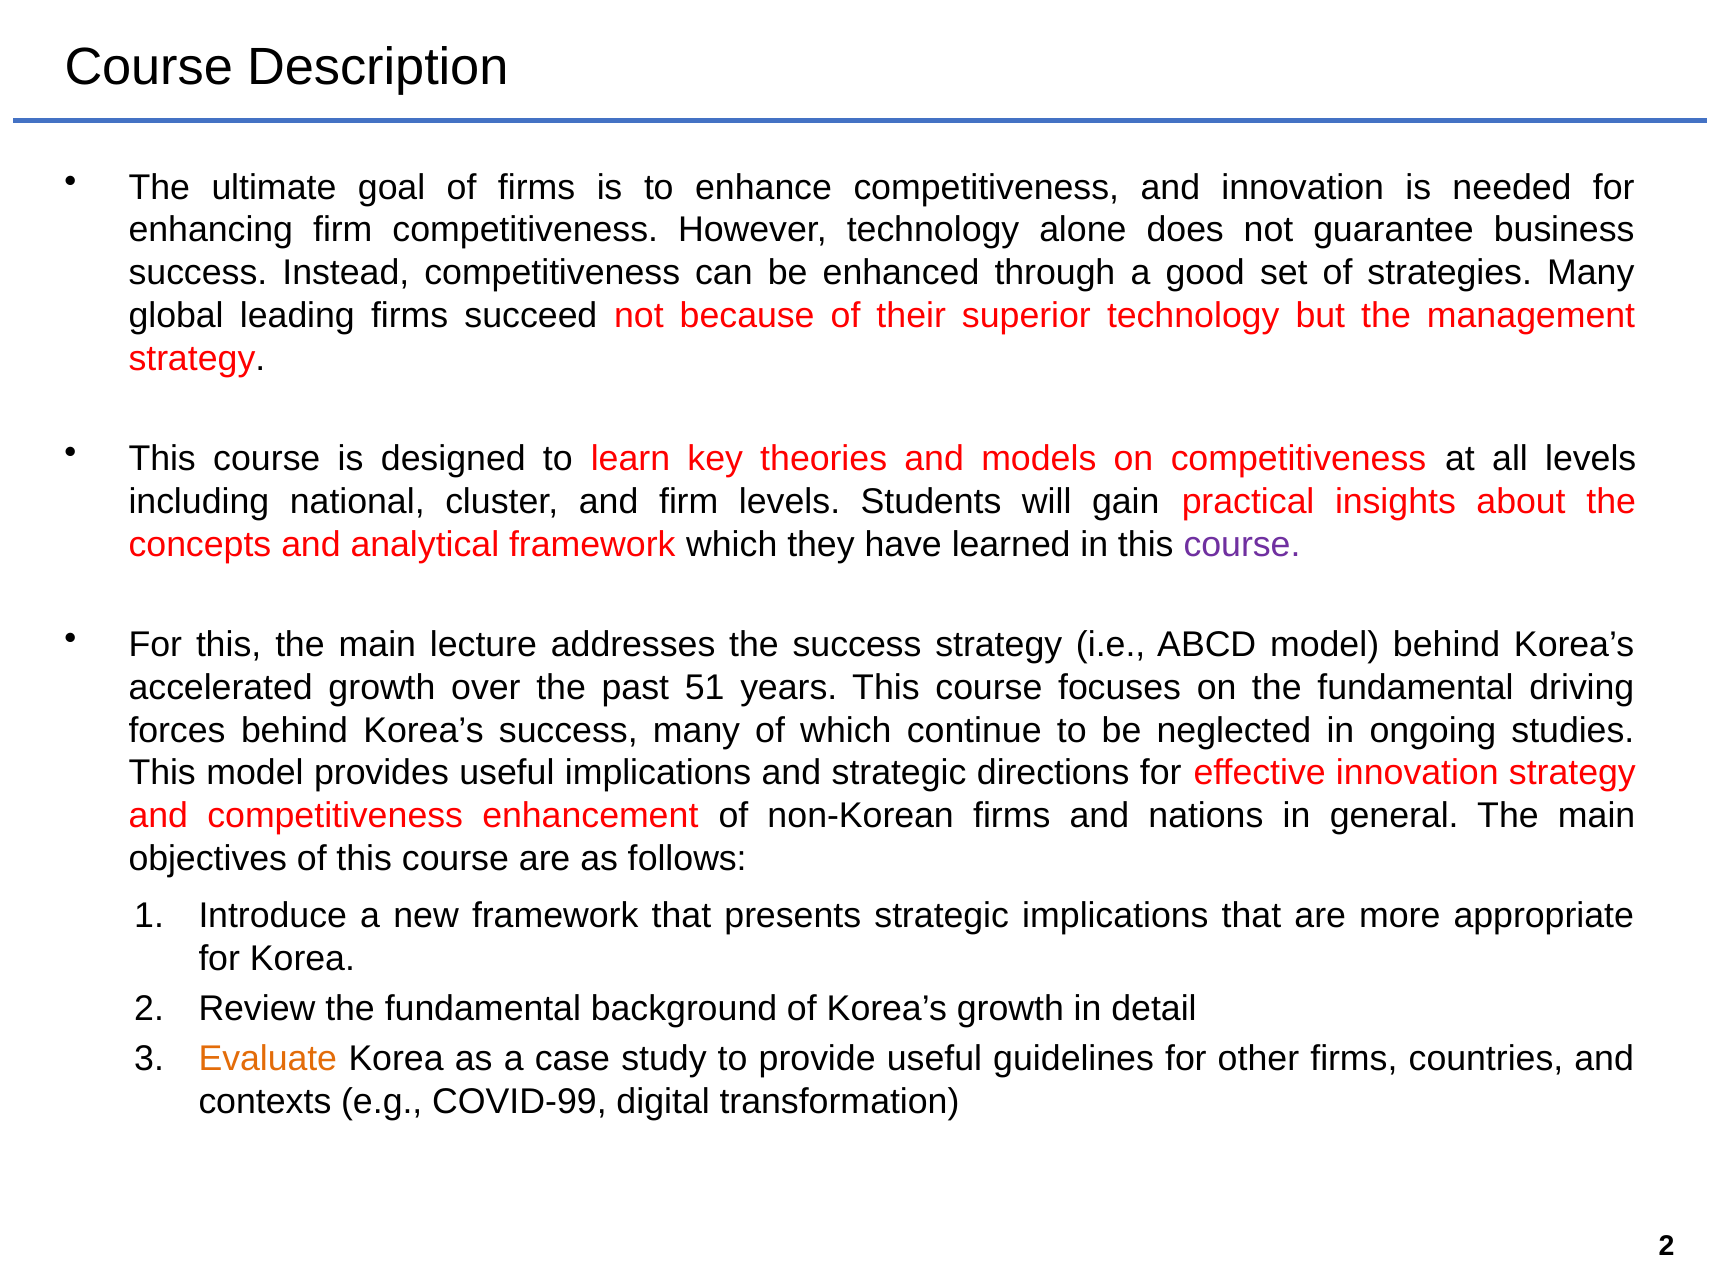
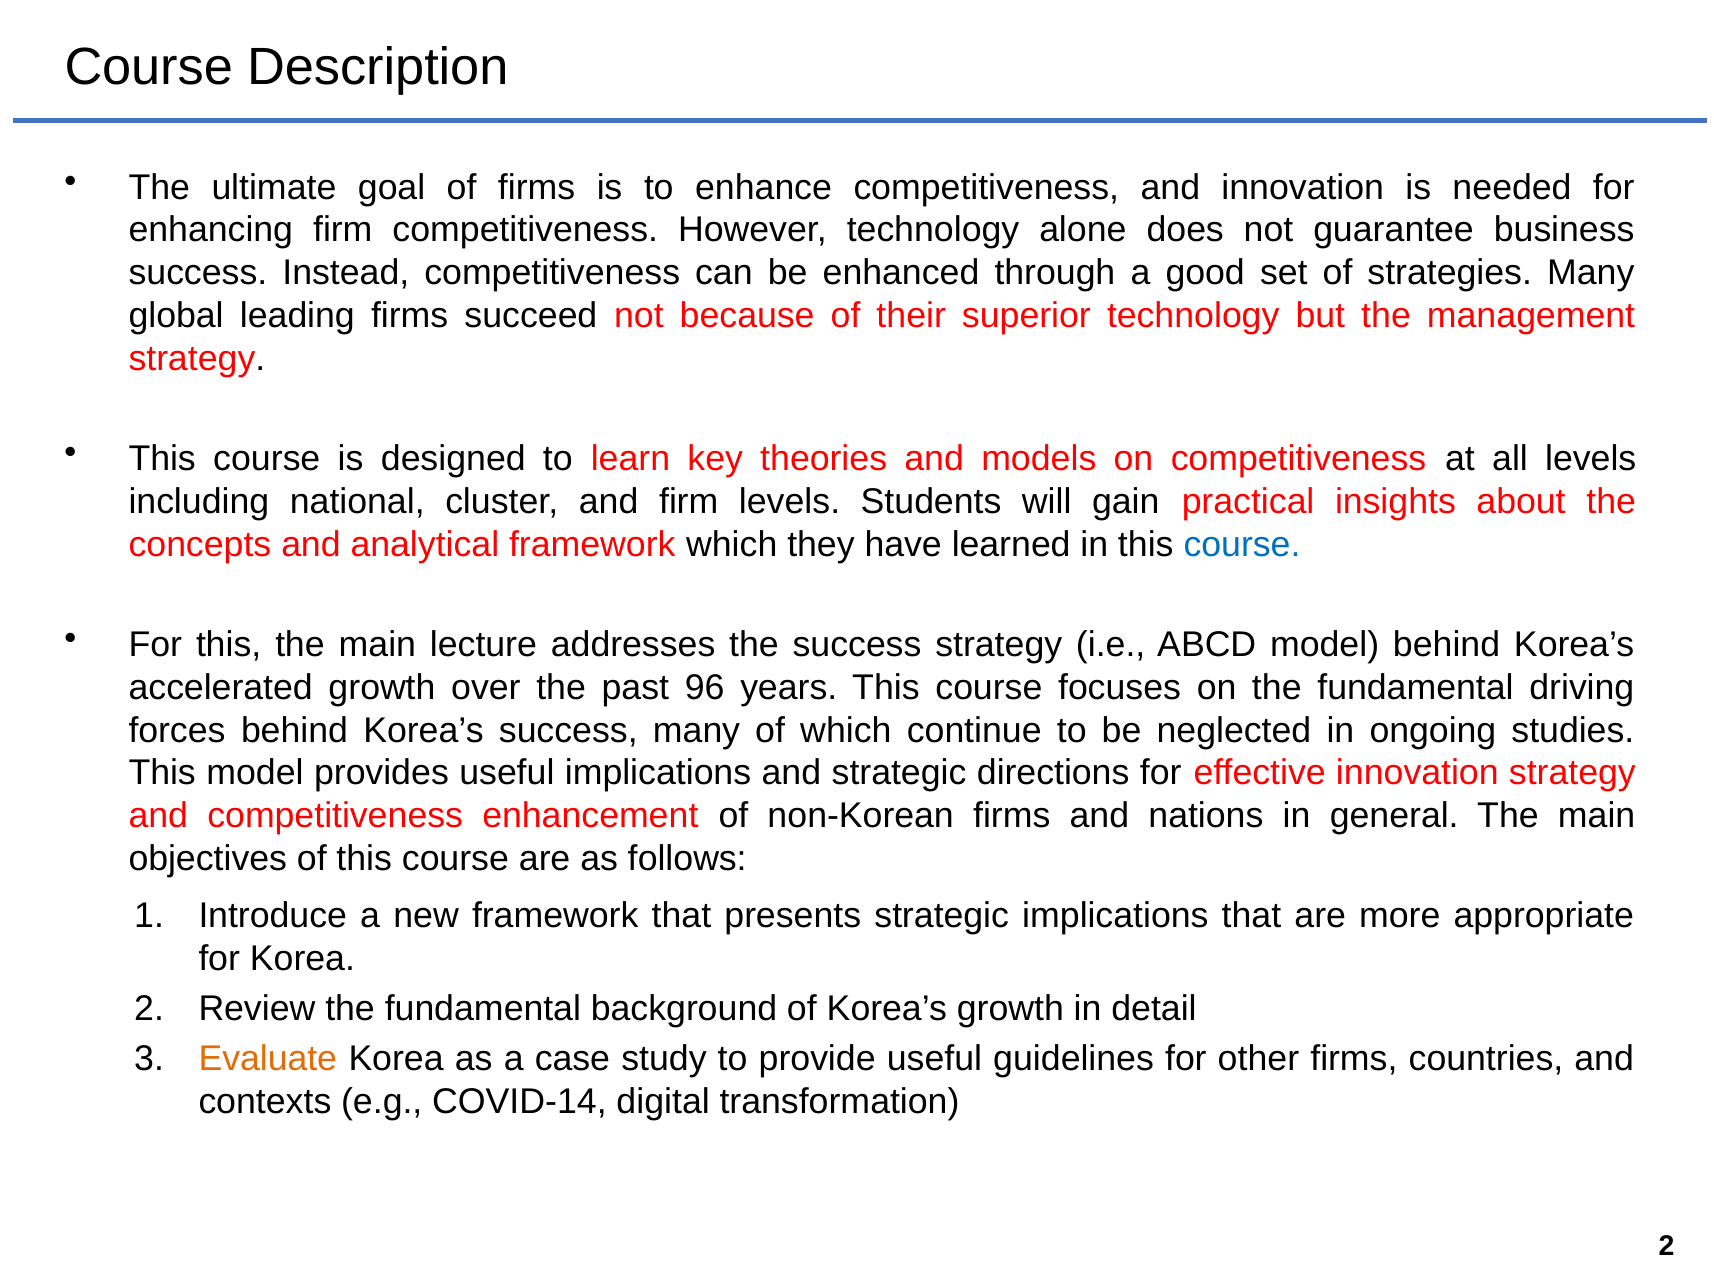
course at (1242, 544) colour: purple -> blue
51: 51 -> 96
COVID-99: COVID-99 -> COVID-14
